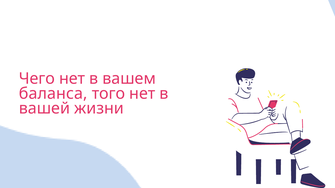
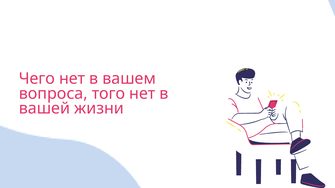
баланса: баланса -> вопроса
